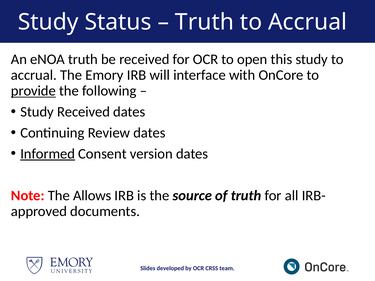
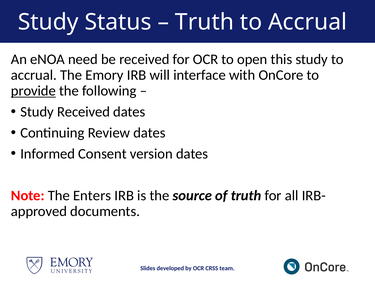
eNOA truth: truth -> need
Informed underline: present -> none
Allows: Allows -> Enters
